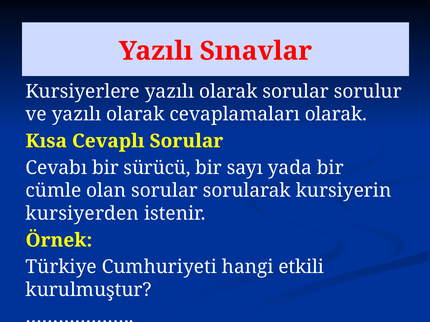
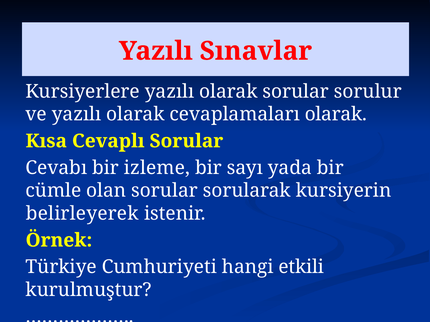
sürücü: sürücü -> izleme
kursiyerden: kursiyerden -> belirleyerek
